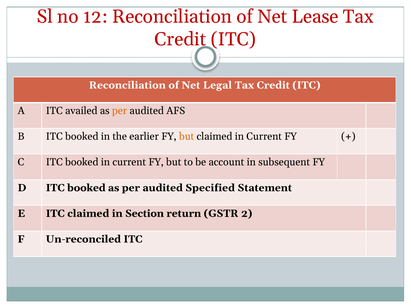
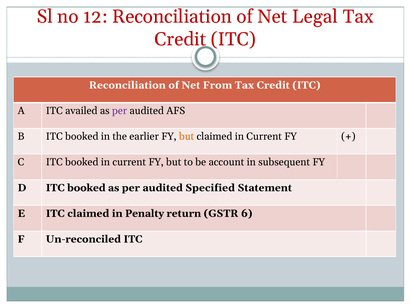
Lease: Lease -> Legal
Legal: Legal -> From
per at (120, 111) colour: orange -> purple
Section: Section -> Penalty
2: 2 -> 6
